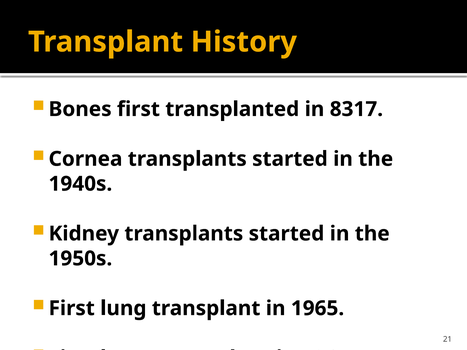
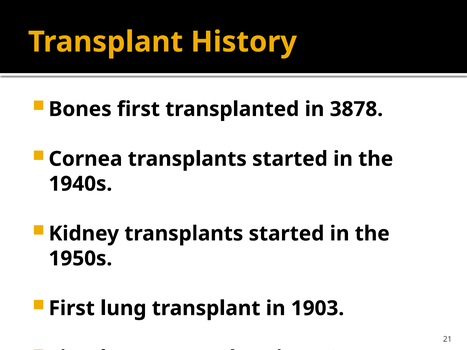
8317: 8317 -> 3878
1965: 1965 -> 1903
